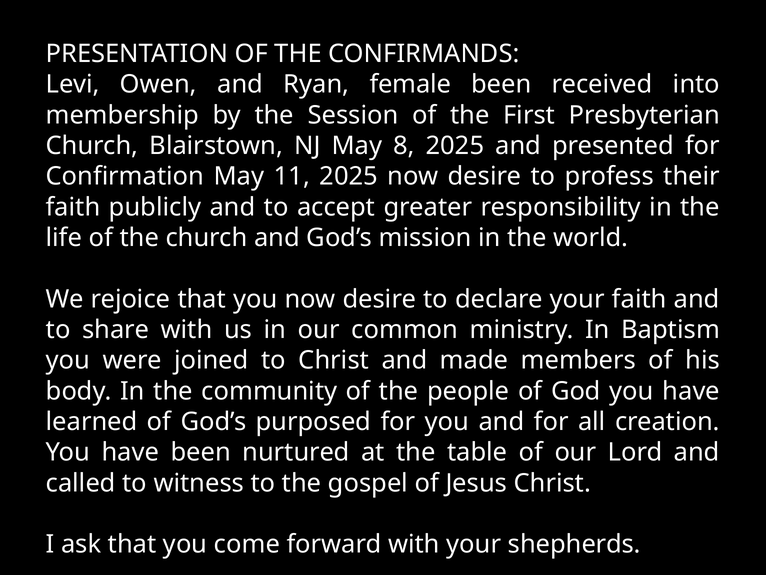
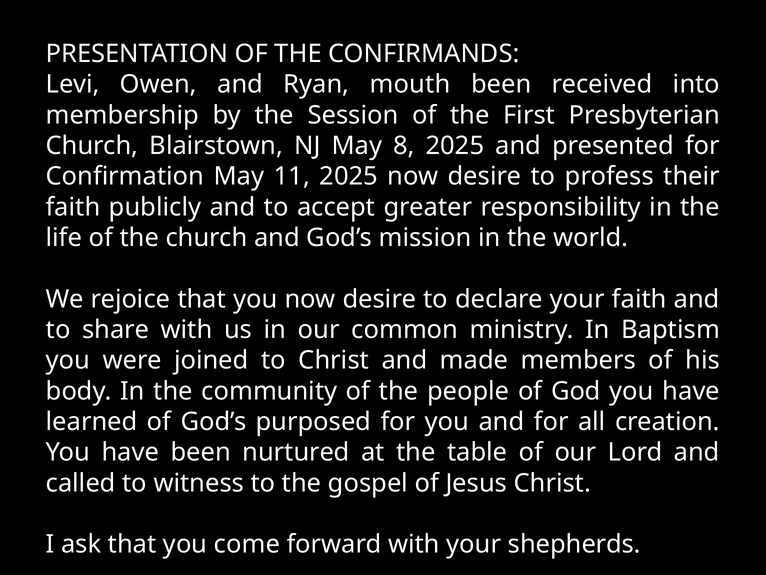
female: female -> mouth
